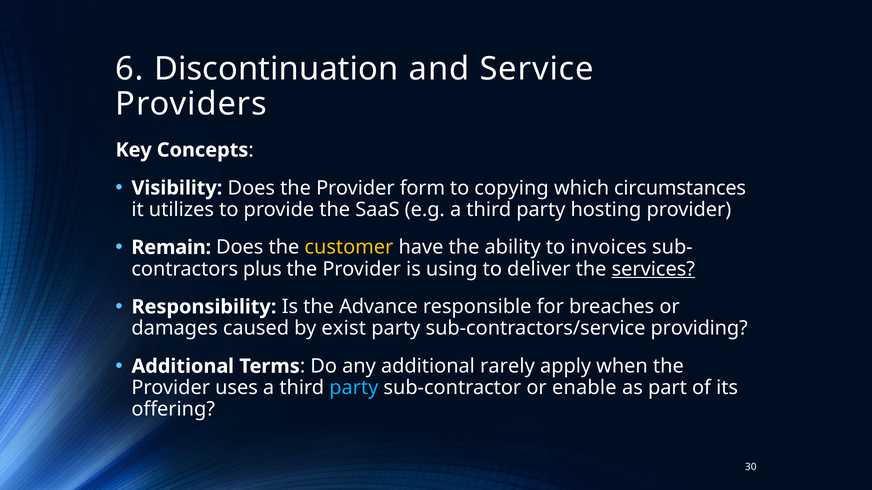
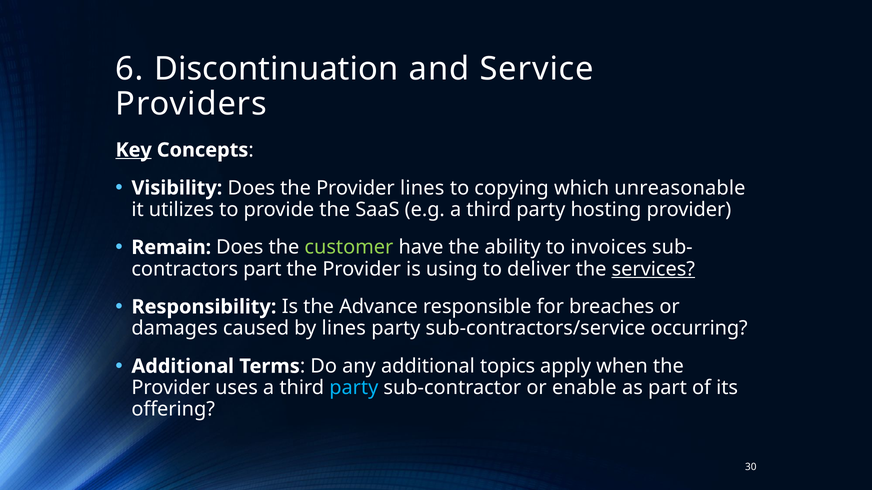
Key underline: none -> present
Provider form: form -> lines
circumstances: circumstances -> unreasonable
customer colour: yellow -> light green
plus at (262, 269): plus -> part
by exist: exist -> lines
providing: providing -> occurring
rarely: rarely -> topics
